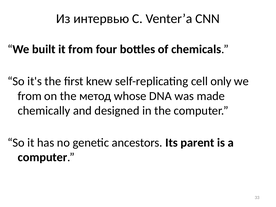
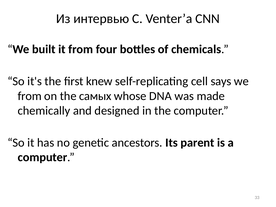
only: only -> says
метод: метод -> самых
